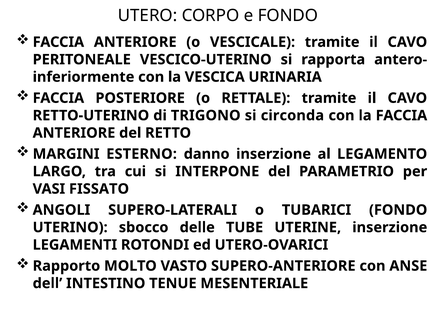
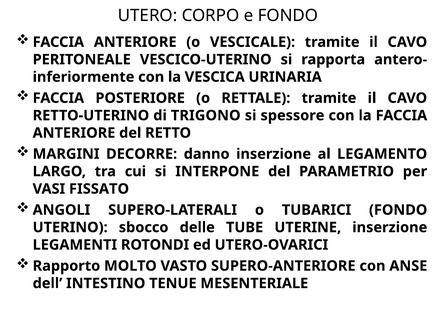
circonda: circonda -> spessore
ESTERNO: ESTERNO -> DECORRE
